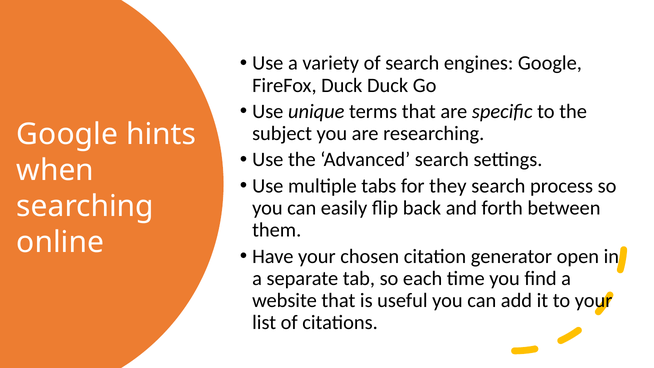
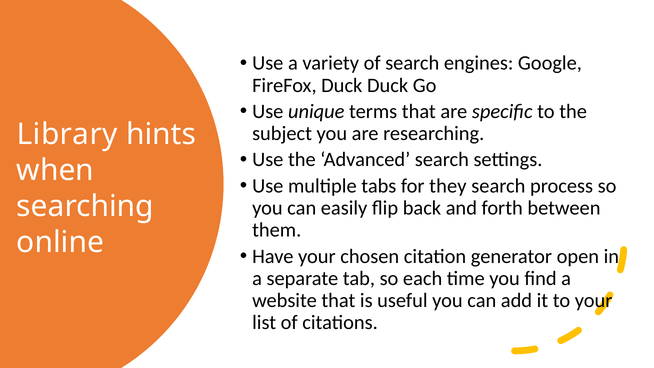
Google at (67, 134): Google -> Library
